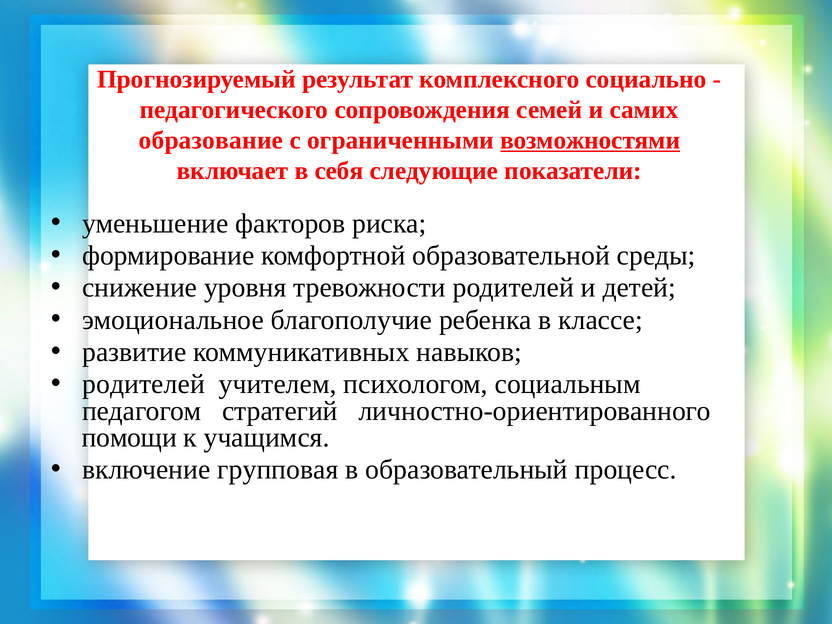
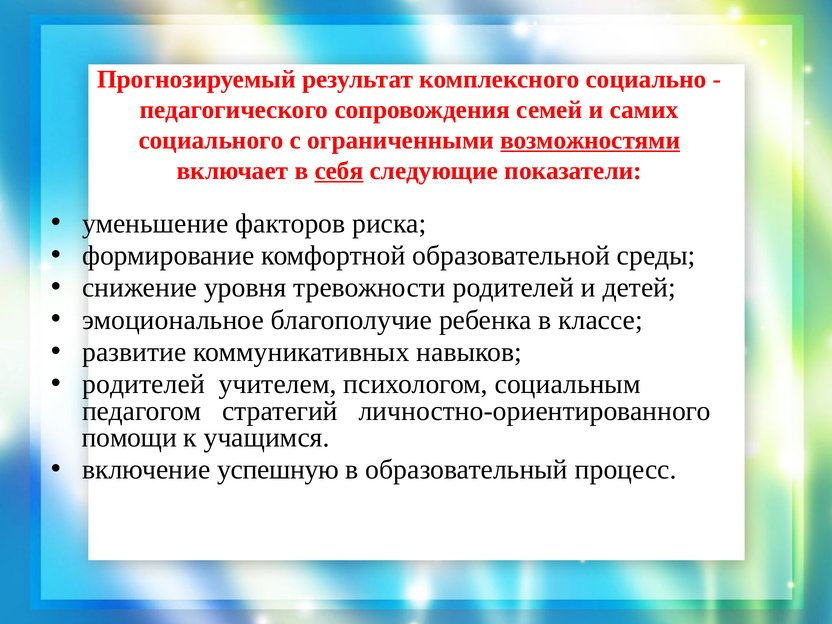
образование: образование -> социального
себя underline: none -> present
групповая: групповая -> успешную
